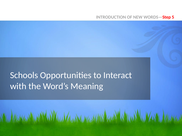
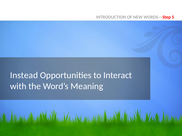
Schools: Schools -> Instead
